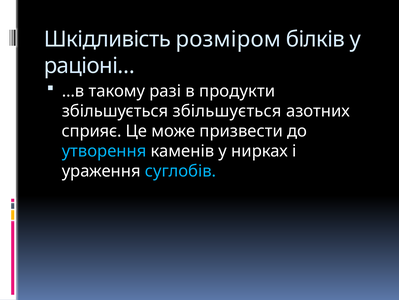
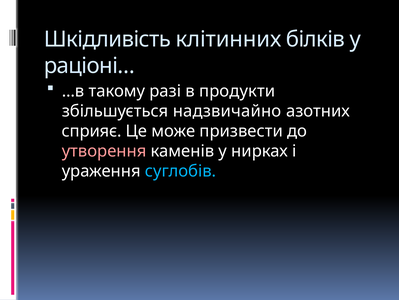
розміром: розміром -> клітинних
збільшується збільшується: збільшується -> надзвичайно
утворення colour: light blue -> pink
